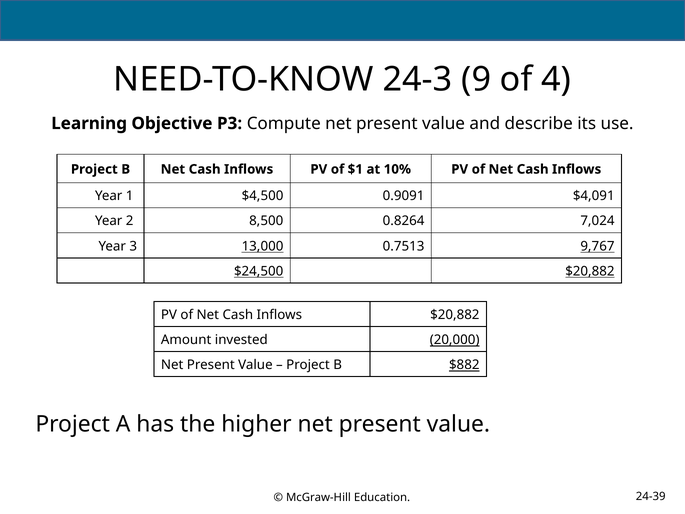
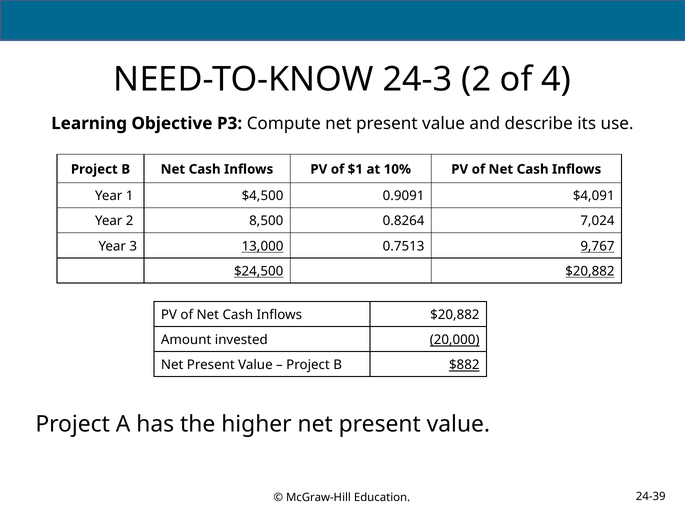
24-3 9: 9 -> 2
